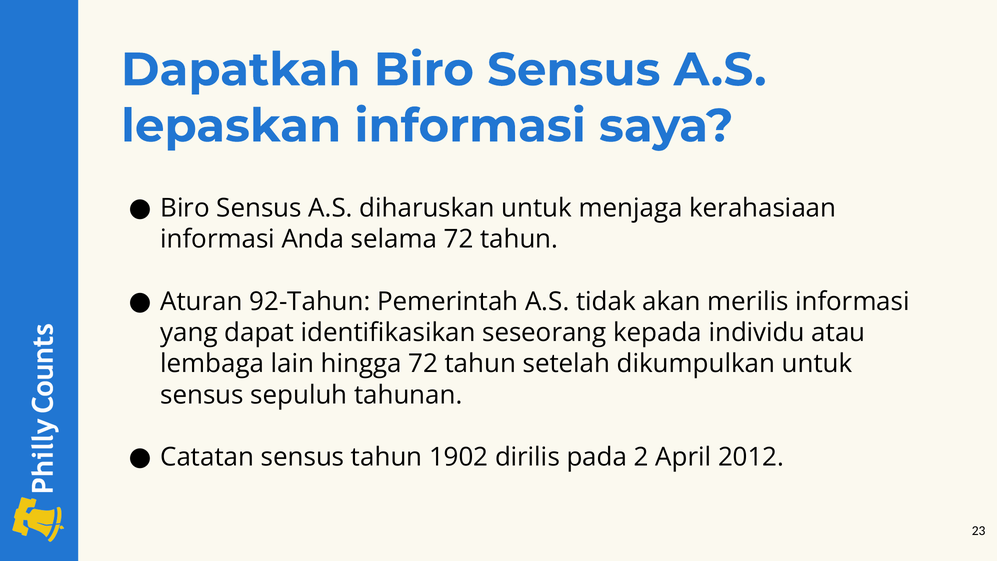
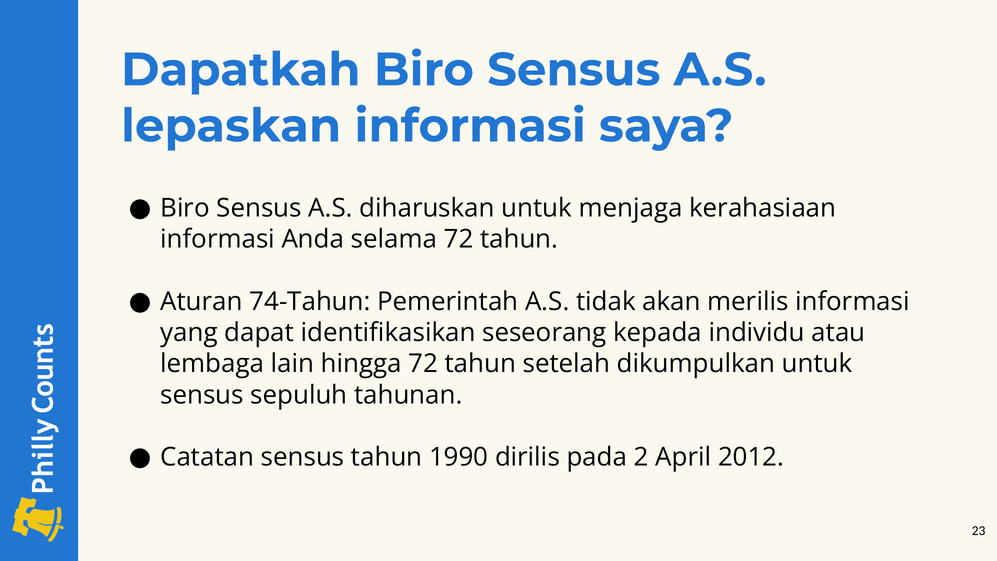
92-Tahun: 92-Tahun -> 74-Tahun
1902: 1902 -> 1990
